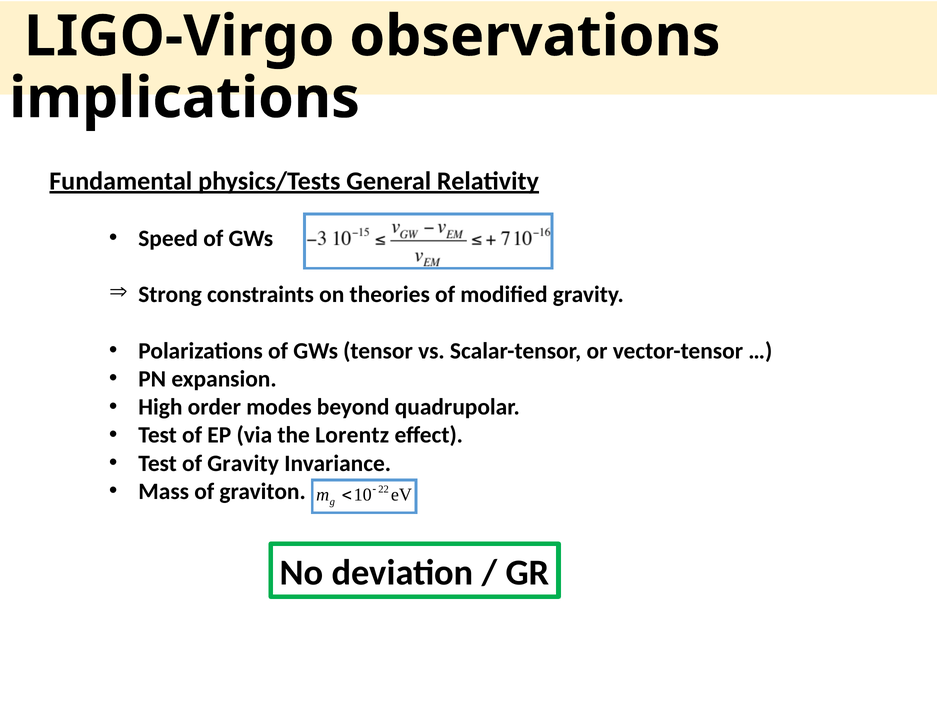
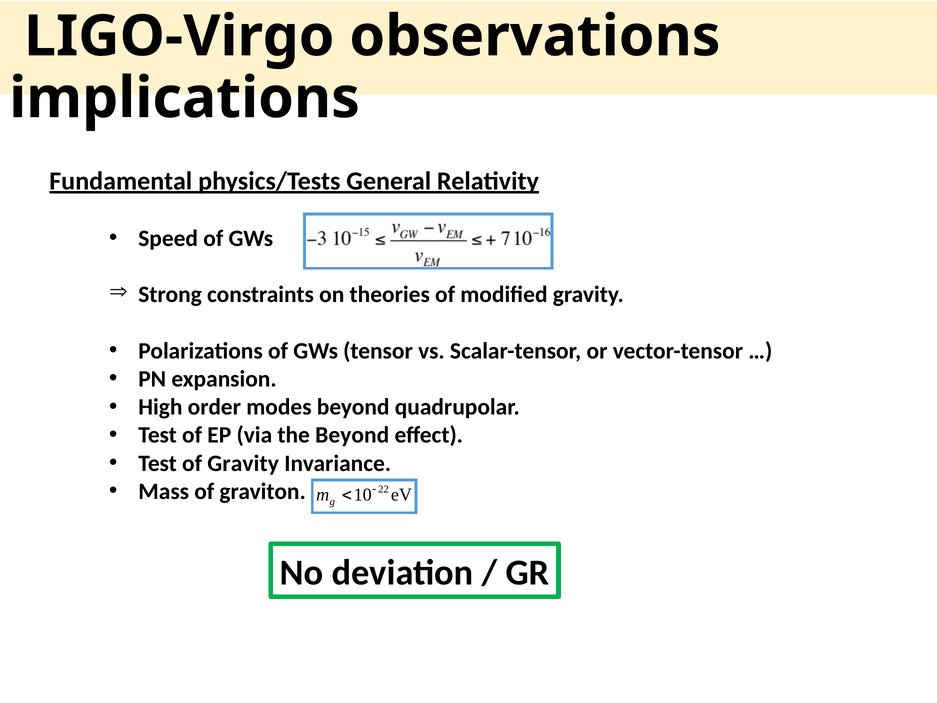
the Lorentz: Lorentz -> Beyond
